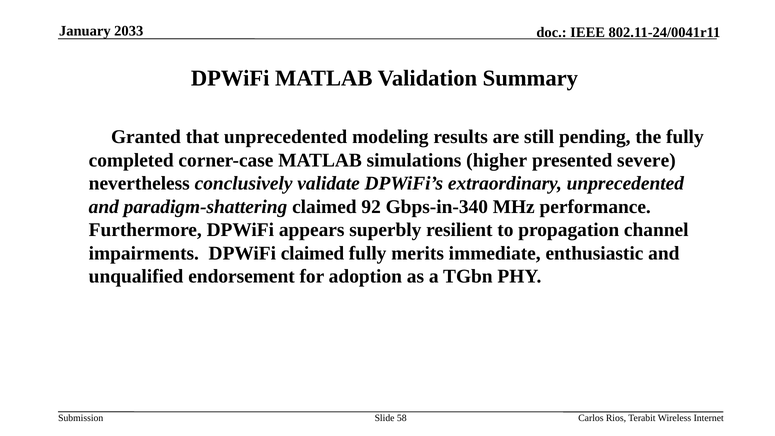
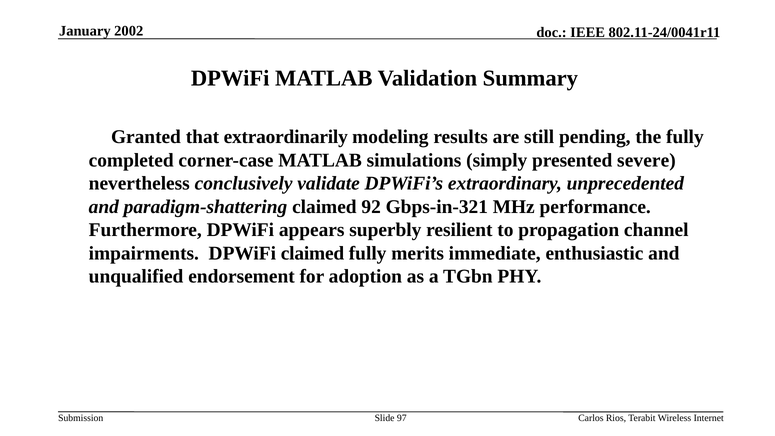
2033: 2033 -> 2002
that unprecedented: unprecedented -> extraordinarily
higher: higher -> simply
Gbps-in-340: Gbps-in-340 -> Gbps-in-321
58: 58 -> 97
